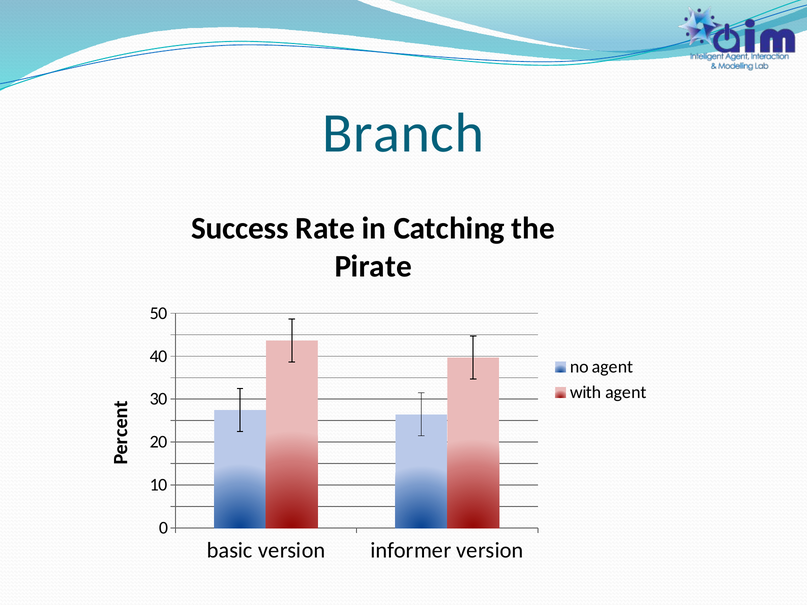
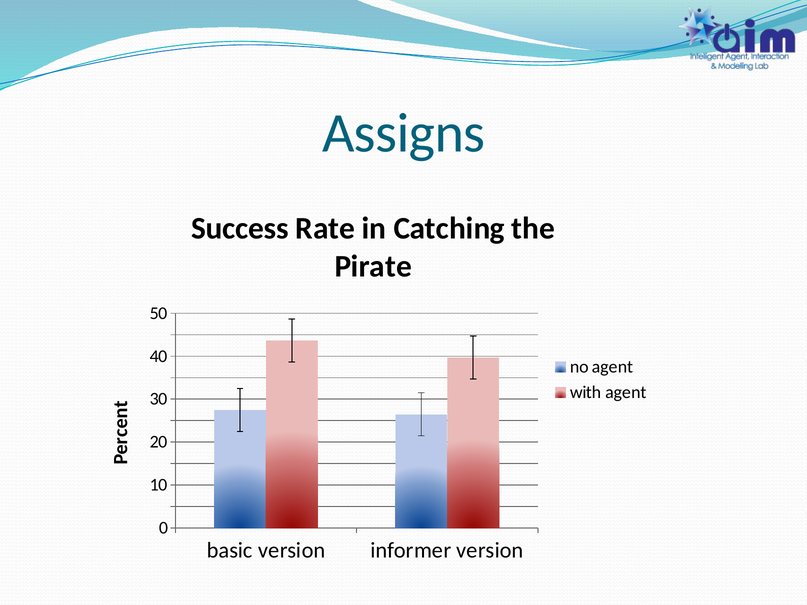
Branch: Branch -> Assigns
